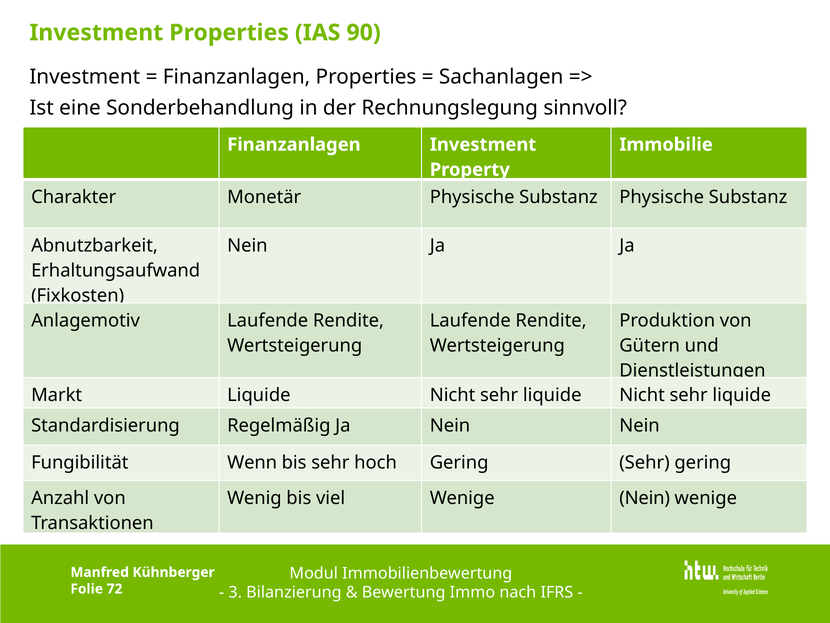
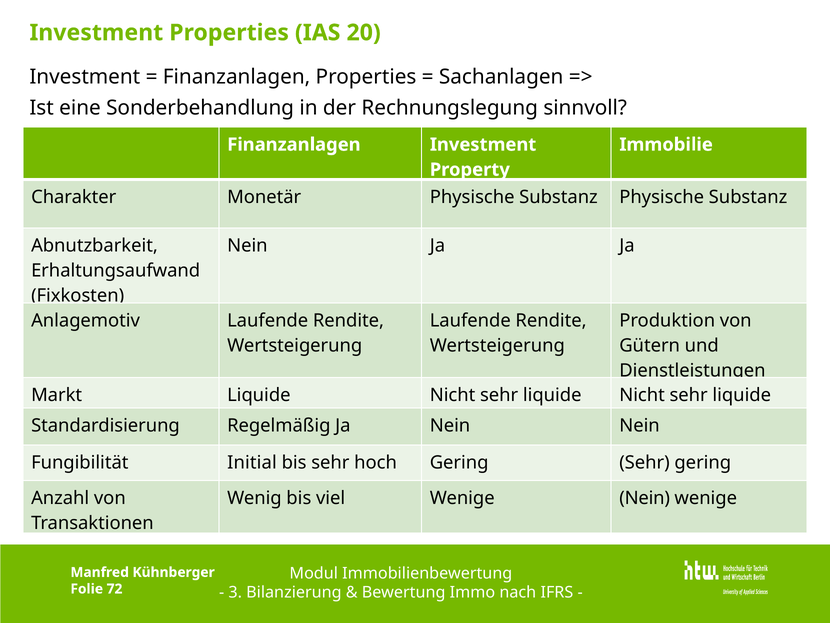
90: 90 -> 20
Wenn: Wenn -> Initial
